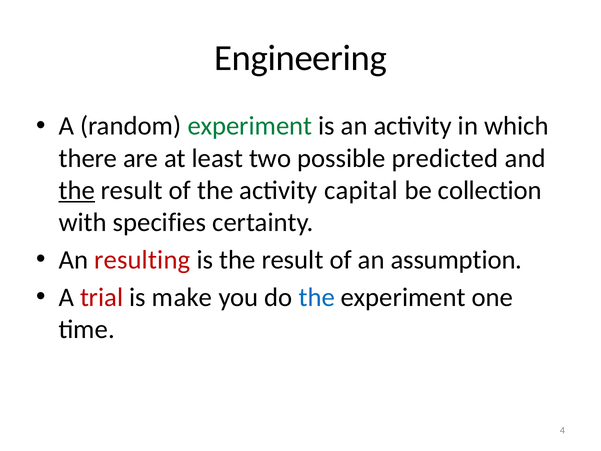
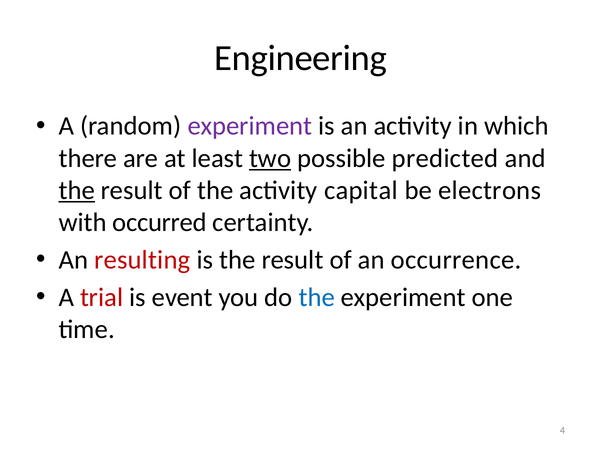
experiment at (250, 126) colour: green -> purple
two underline: none -> present
collection: collection -> electrons
specifies: specifies -> occurred
assumption: assumption -> occurrence
make: make -> event
